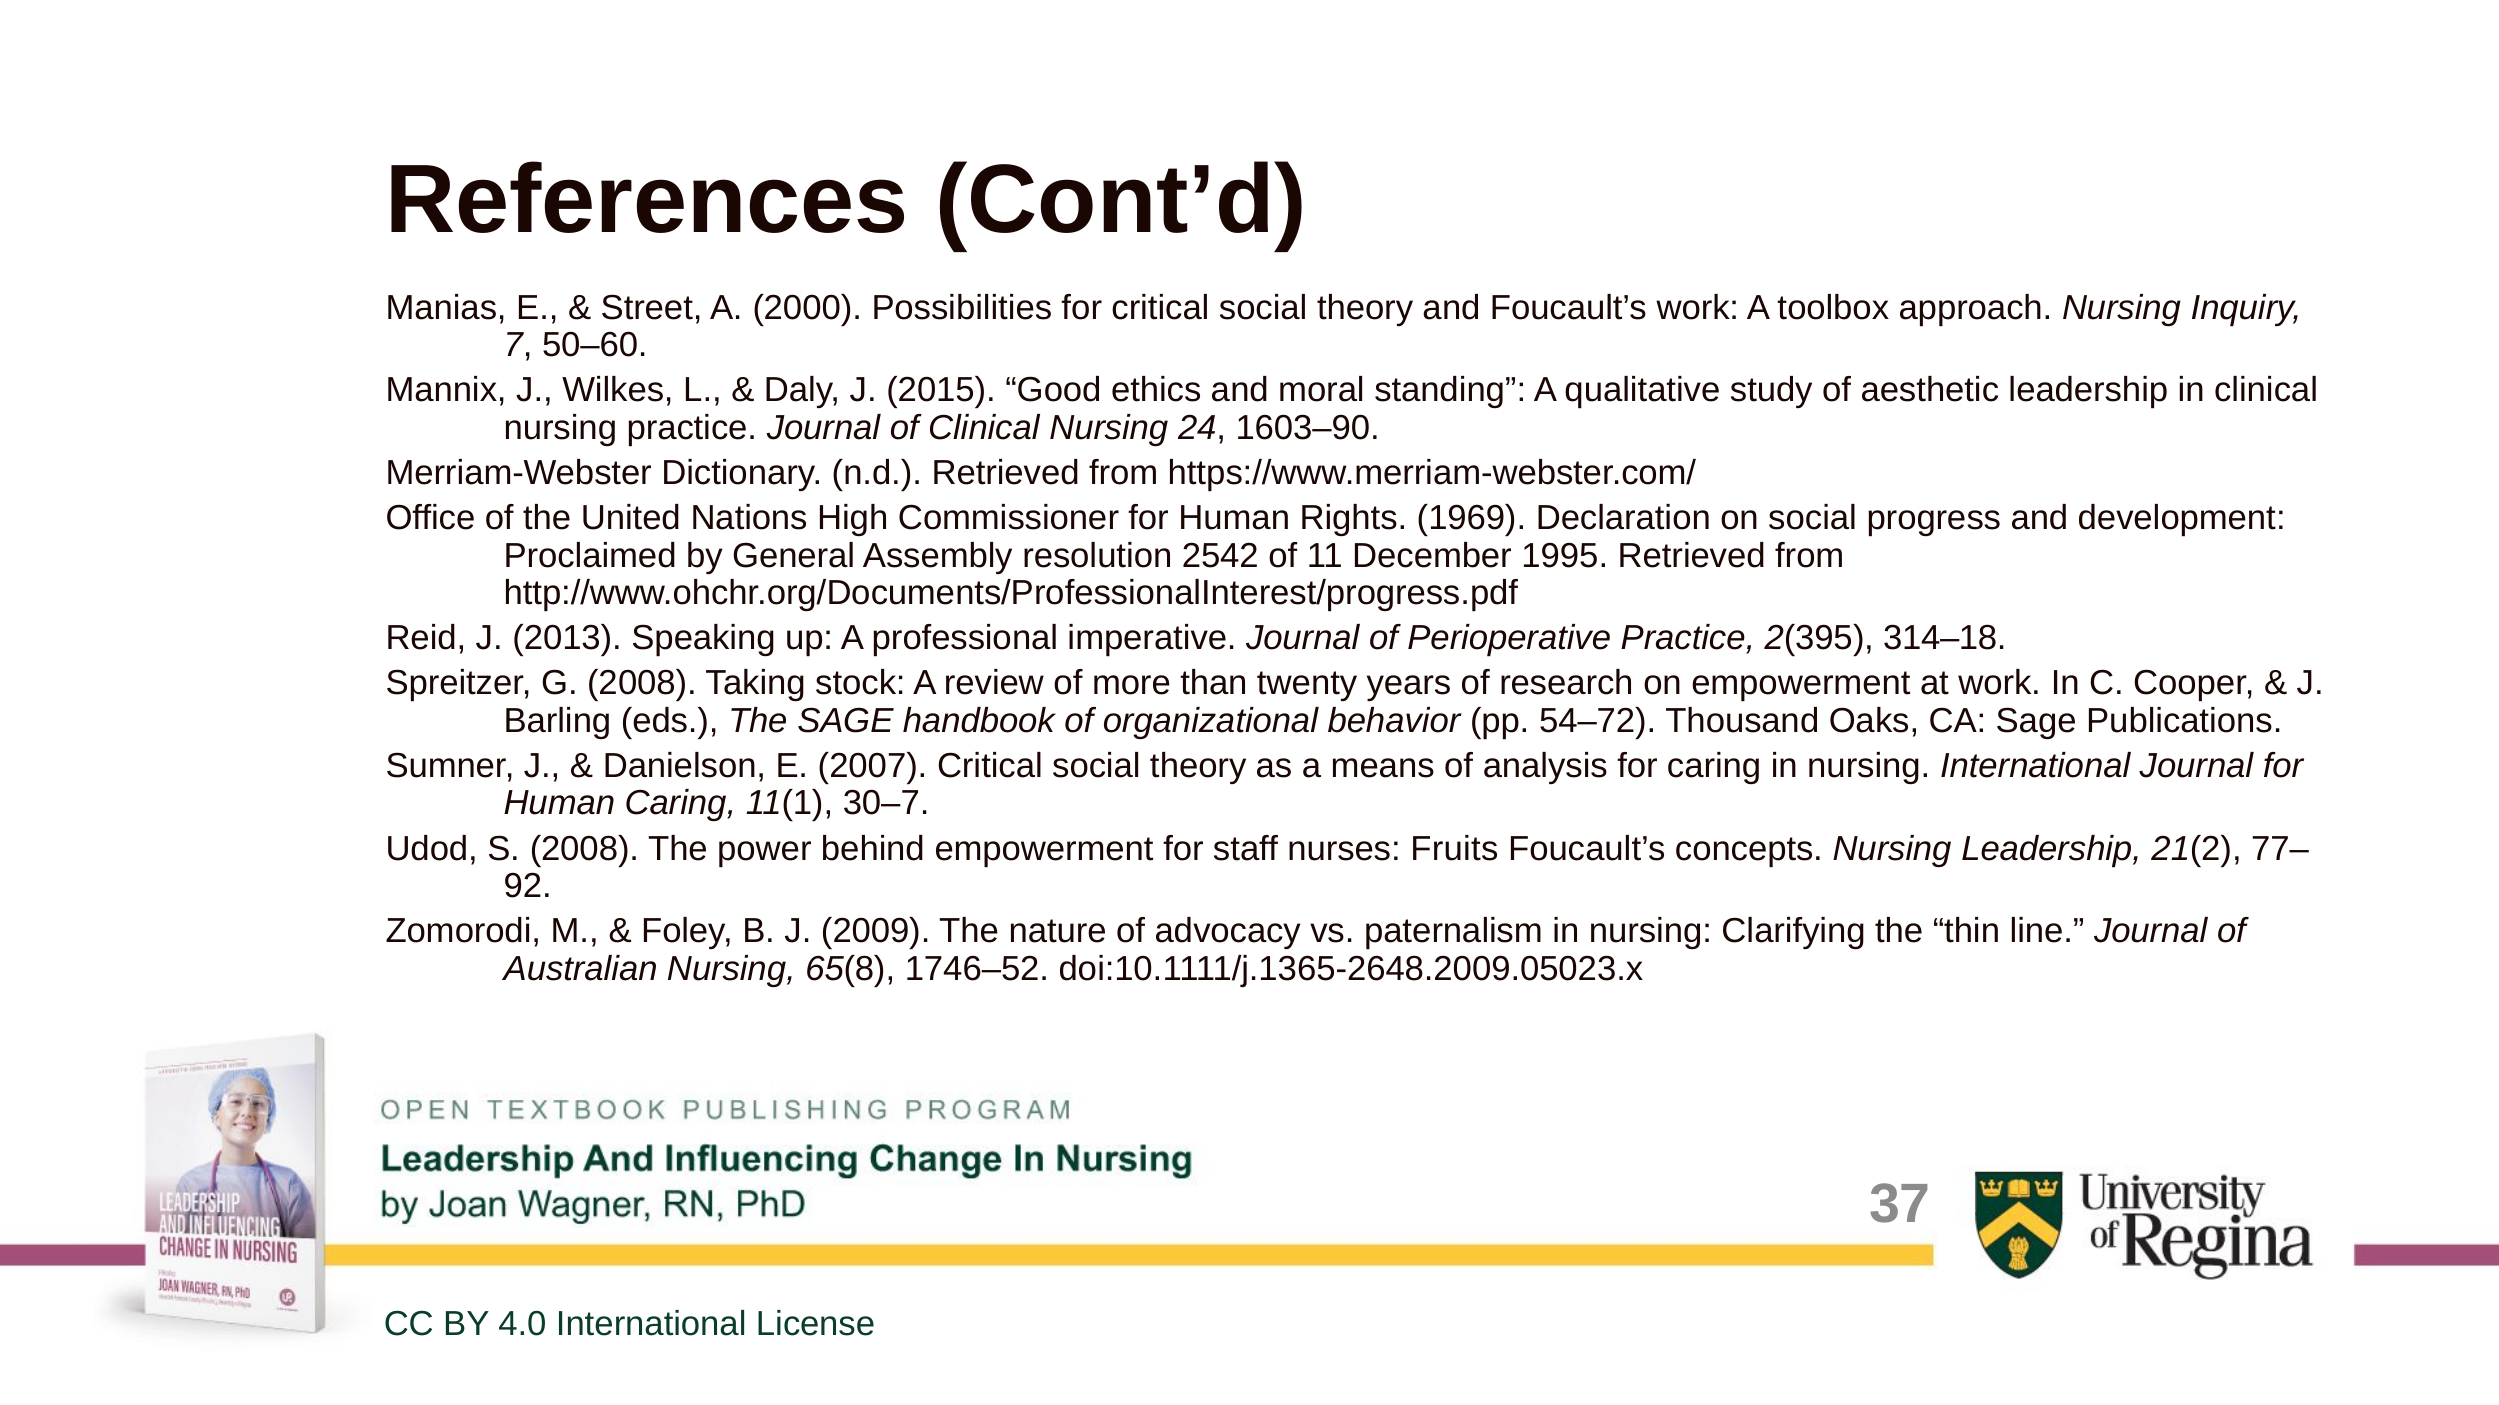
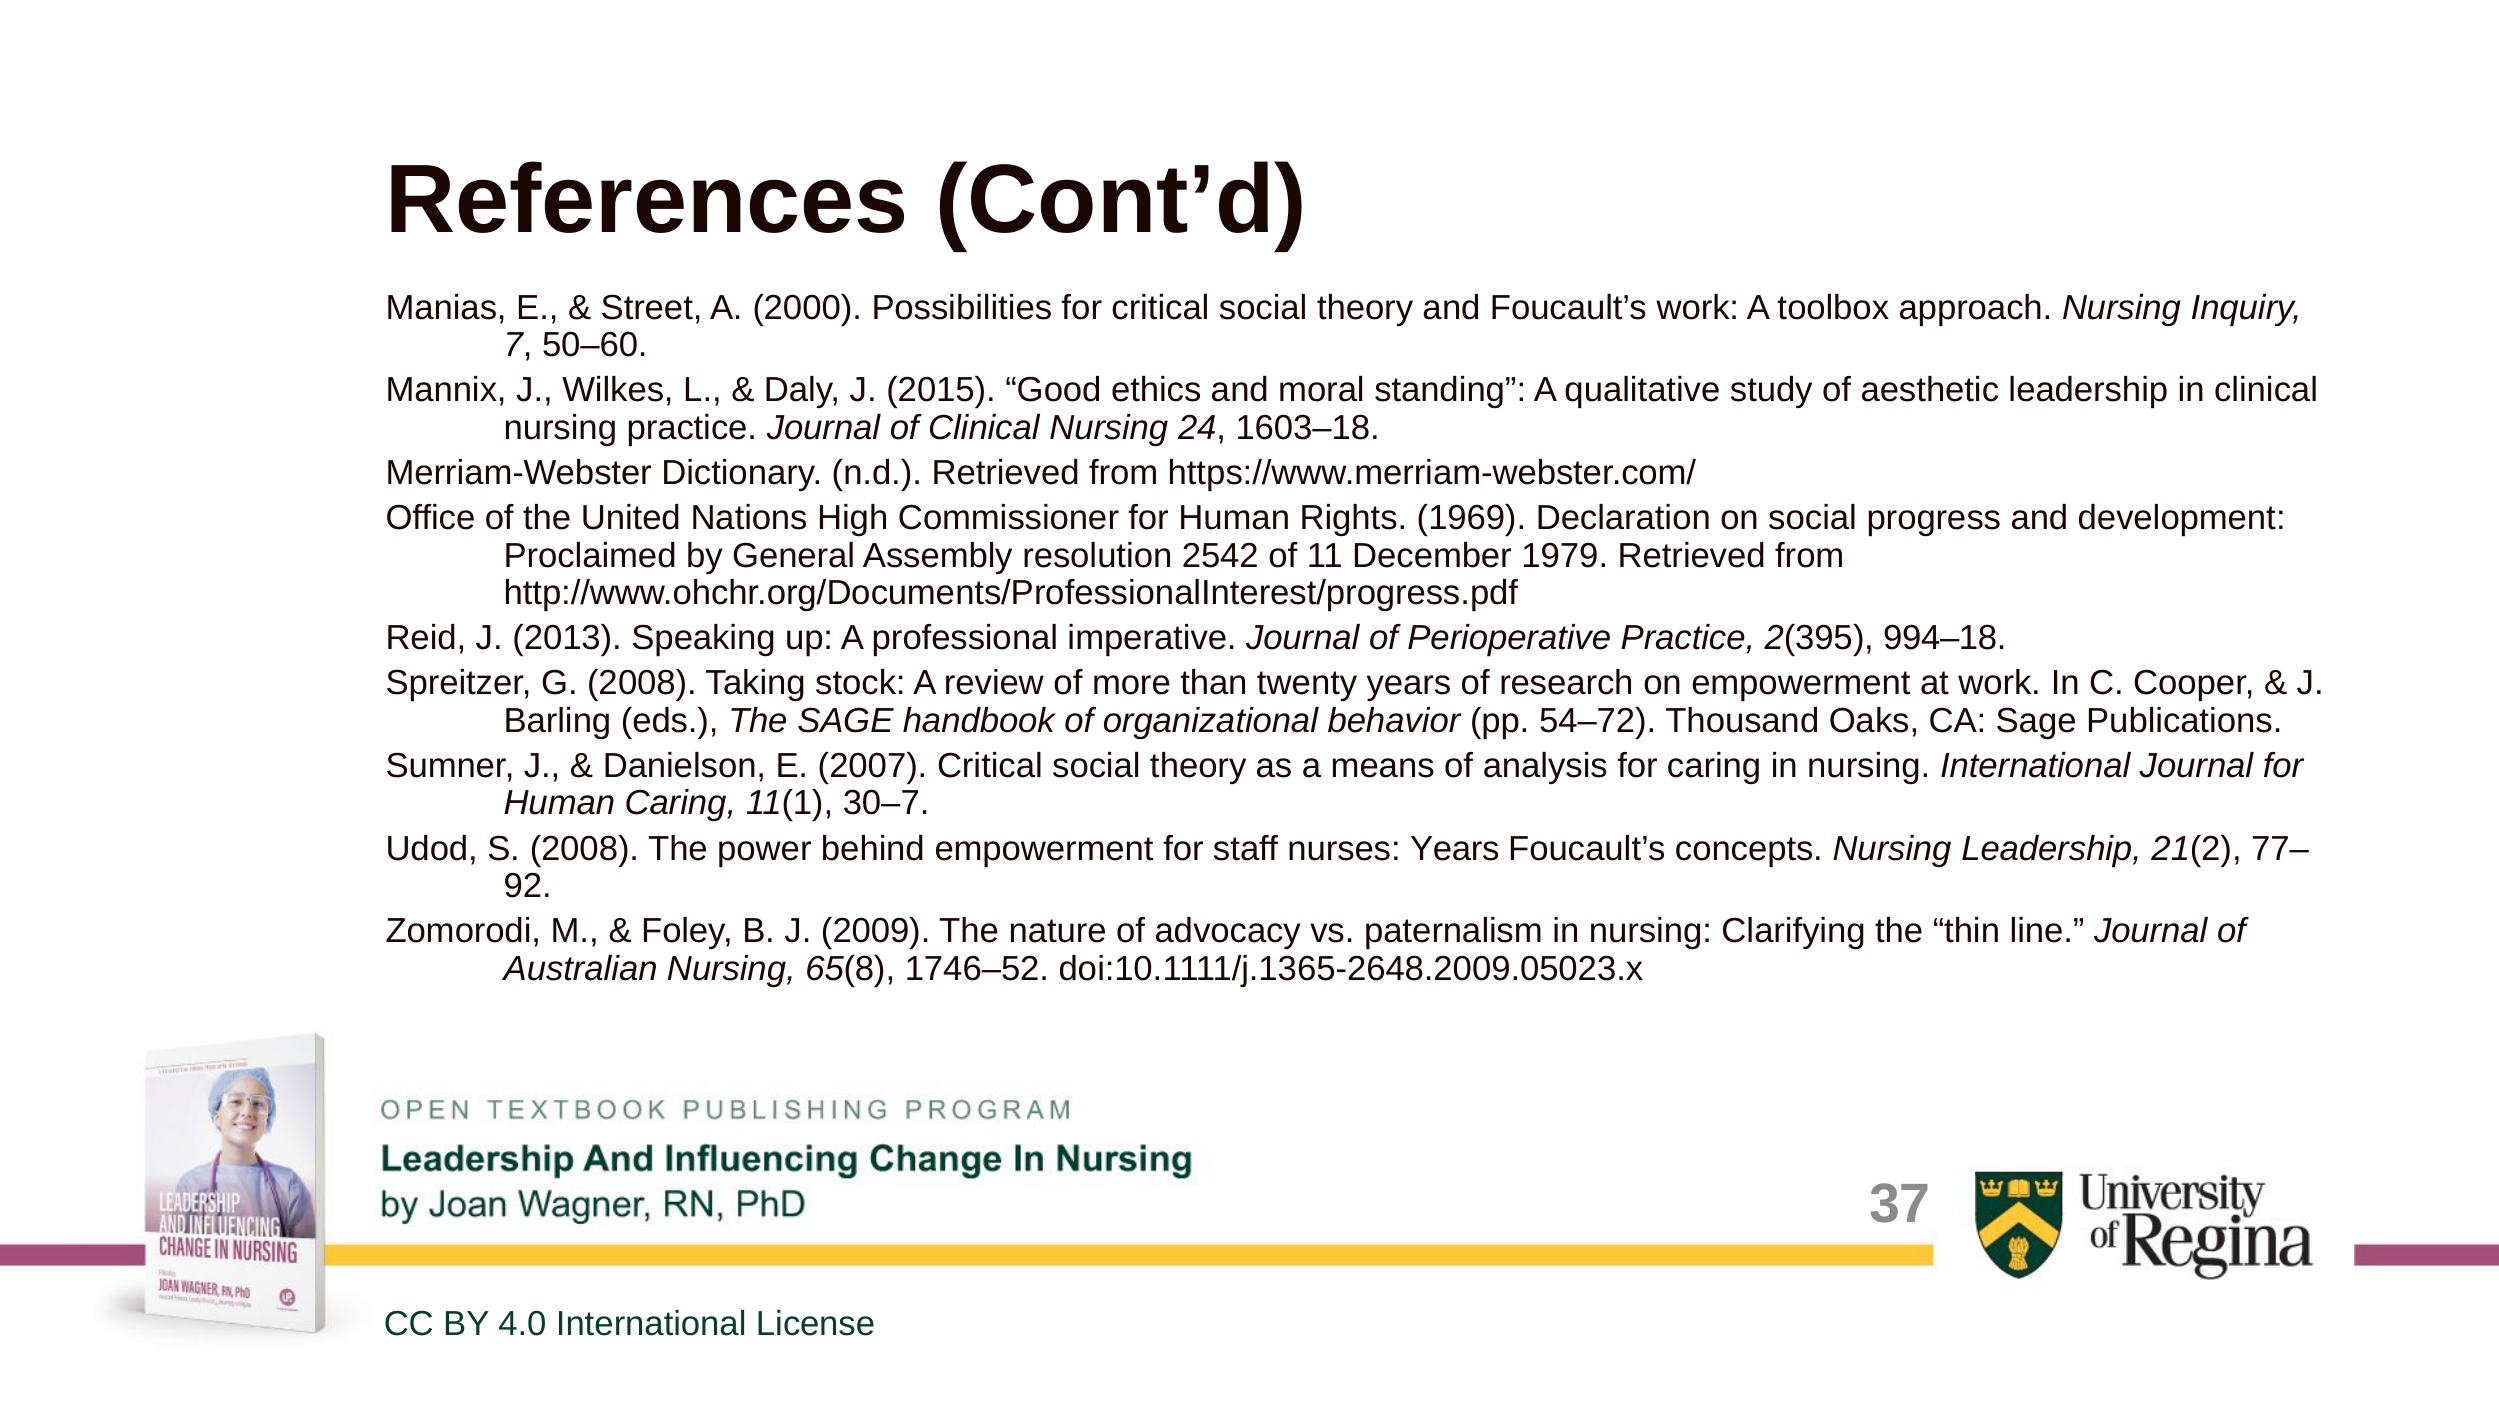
1603–90: 1603–90 -> 1603–18
1995: 1995 -> 1979
314–18: 314–18 -> 994–18
nurses Fruits: Fruits -> Years
